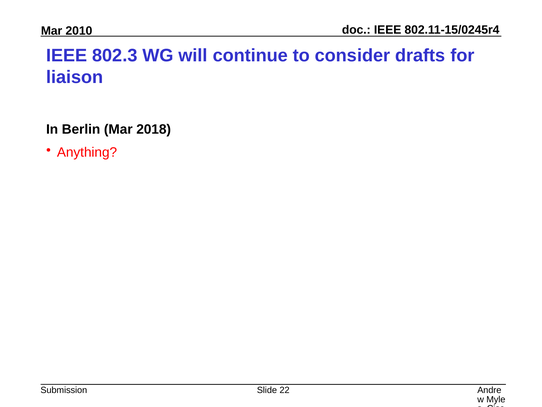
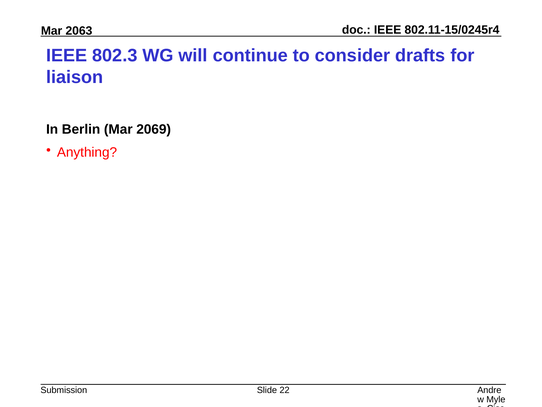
2010: 2010 -> 2063
2018: 2018 -> 2069
